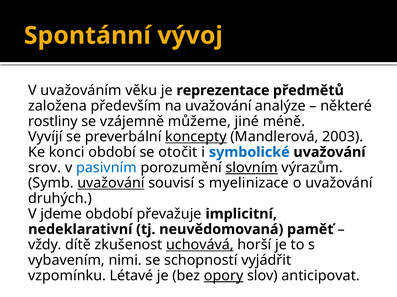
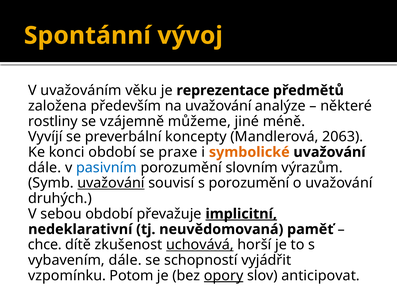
koncepty underline: present -> none
2003: 2003 -> 2063
otočit: otočit -> praxe
symbolické colour: blue -> orange
srov at (45, 168): srov -> dále
slovním underline: present -> none
s myelinizace: myelinizace -> porozumění
jdeme: jdeme -> sebou
implicitní underline: none -> present
vždy: vždy -> chce
vybavením nimi: nimi -> dále
Létavé: Létavé -> Potom
